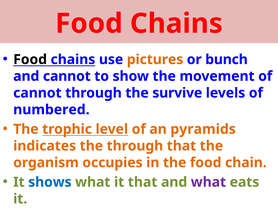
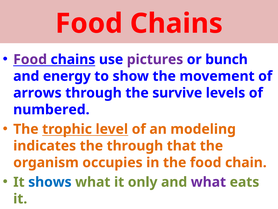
Food at (30, 59) colour: black -> purple
pictures colour: orange -> purple
and cannot: cannot -> energy
cannot at (37, 93): cannot -> arrows
pyramids: pyramids -> modeling
it that: that -> only
